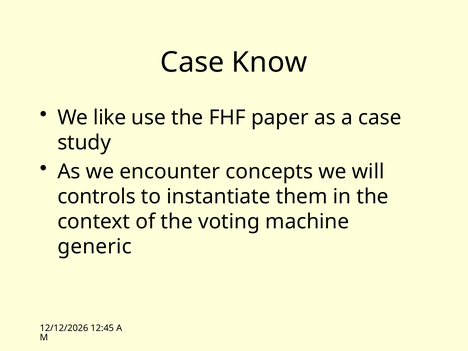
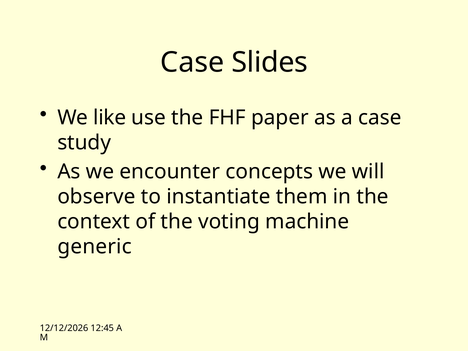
Know: Know -> Slides
controls: controls -> observe
